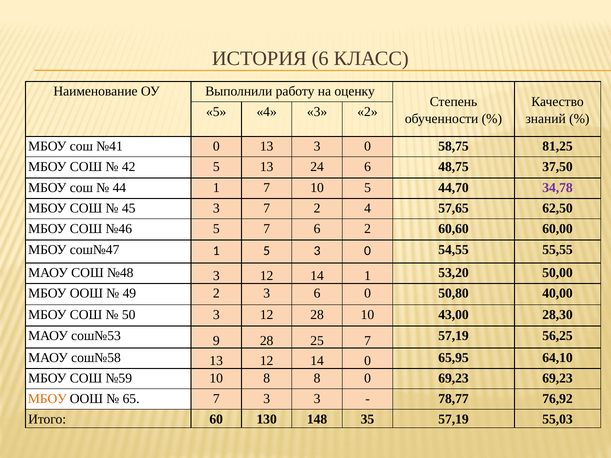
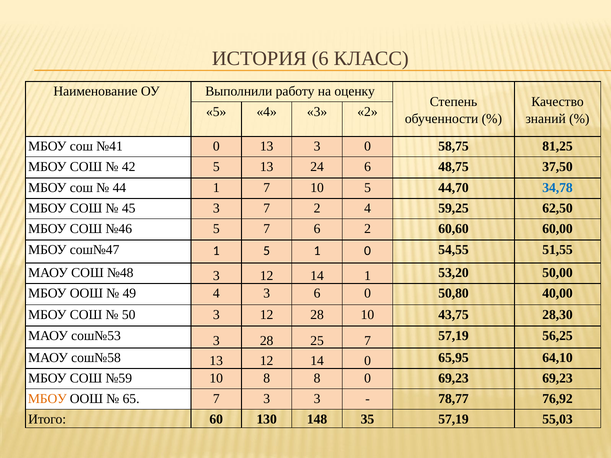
34,78 colour: purple -> blue
57,65: 57,65 -> 59,25
5 3: 3 -> 1
55,55: 55,55 -> 51,55
49 2: 2 -> 4
43,00: 43,00 -> 43,75
сош№53 9: 9 -> 3
